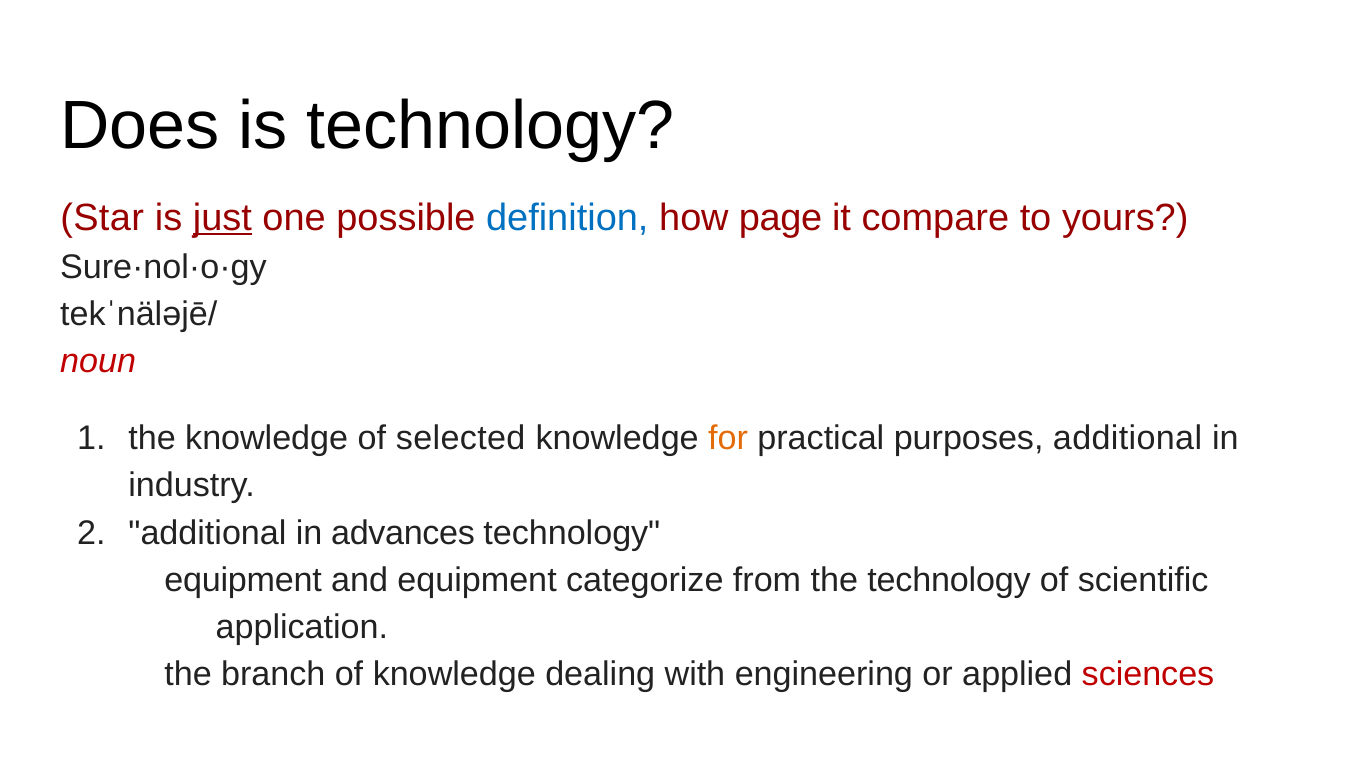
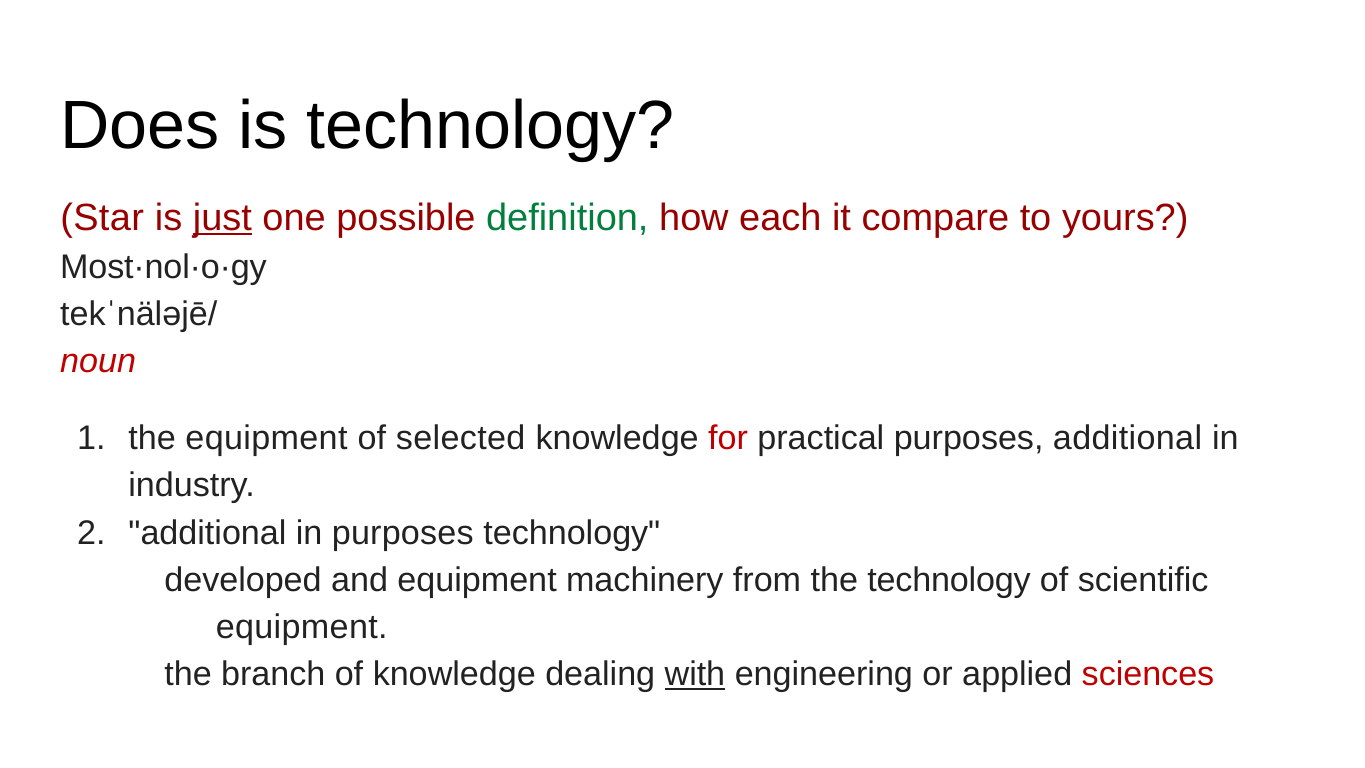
definition colour: blue -> green
page: page -> each
Sure·nol·o·gy: Sure·nol·o·gy -> Most·nol·o·gy
the knowledge: knowledge -> equipment
for colour: orange -> red
in advances: advances -> purposes
equipment at (243, 580): equipment -> developed
categorize: categorize -> machinery
application at (302, 627): application -> equipment
with underline: none -> present
